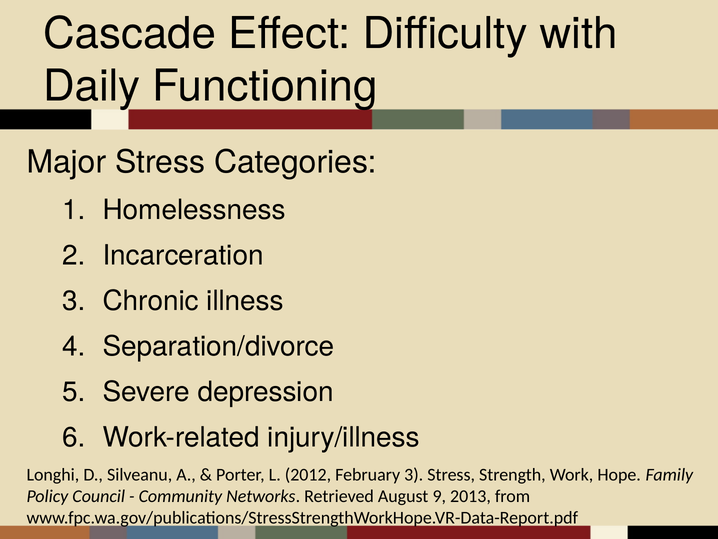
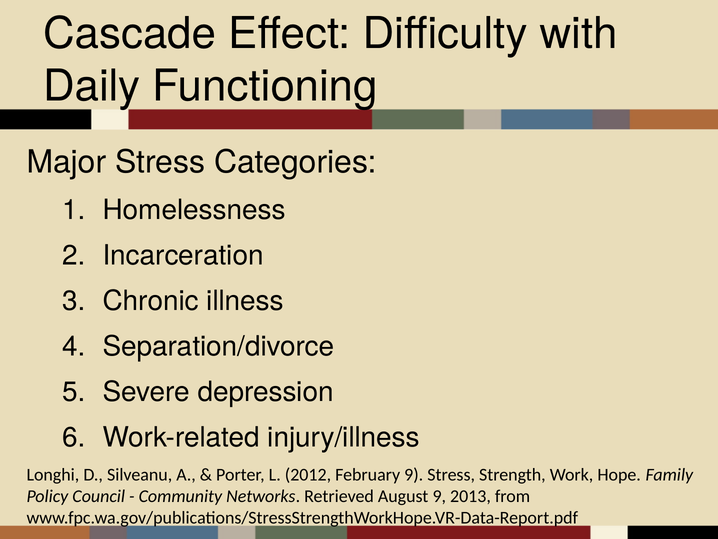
February 3: 3 -> 9
